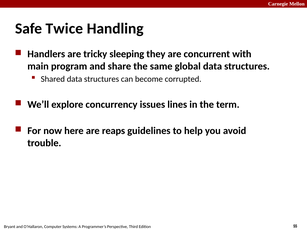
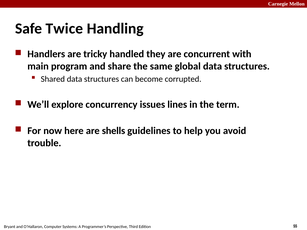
sleeping: sleeping -> handled
reaps: reaps -> shells
